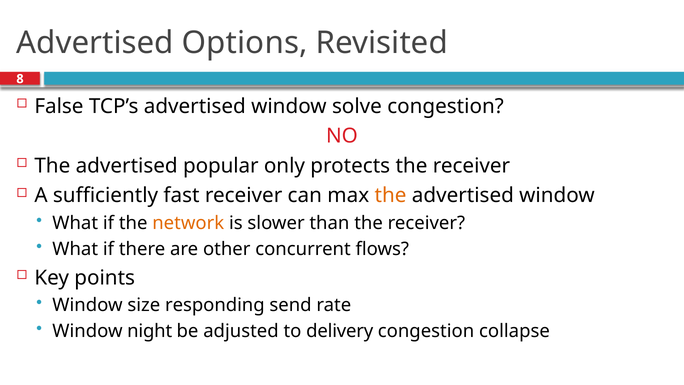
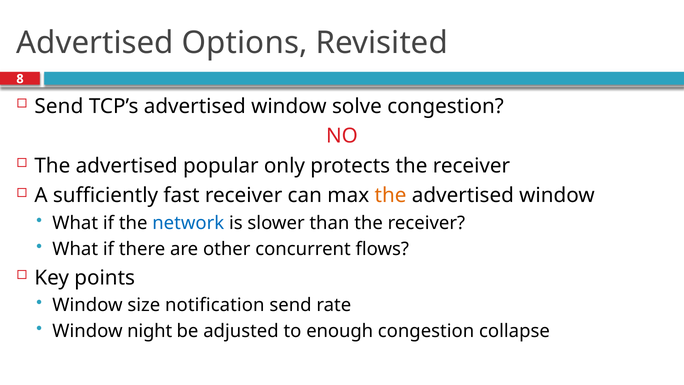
False at (59, 106): False -> Send
network colour: orange -> blue
responding: responding -> notification
delivery: delivery -> enough
